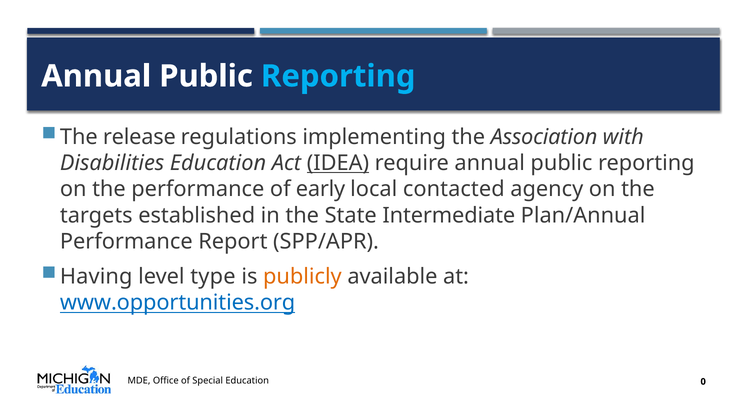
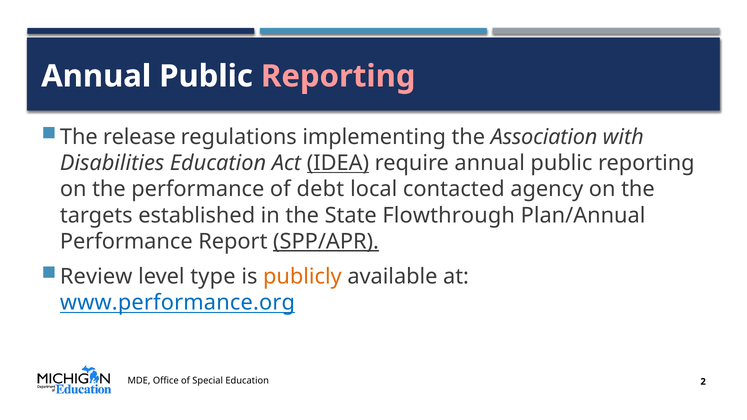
Reporting at (338, 76) colour: light blue -> pink
early: early -> debt
Intermediate: Intermediate -> Flowthrough
SPP/APR underline: none -> present
Having: Having -> Review
www.opportunities.org: www.opportunities.org -> www.performance.org
0: 0 -> 2
